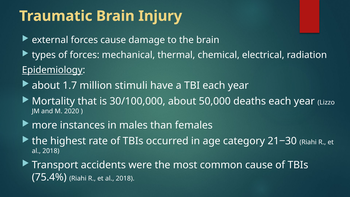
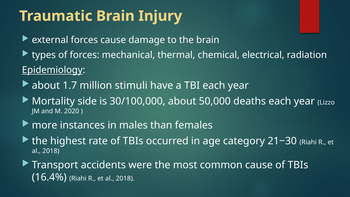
that: that -> side
75.4%: 75.4% -> 16.4%
